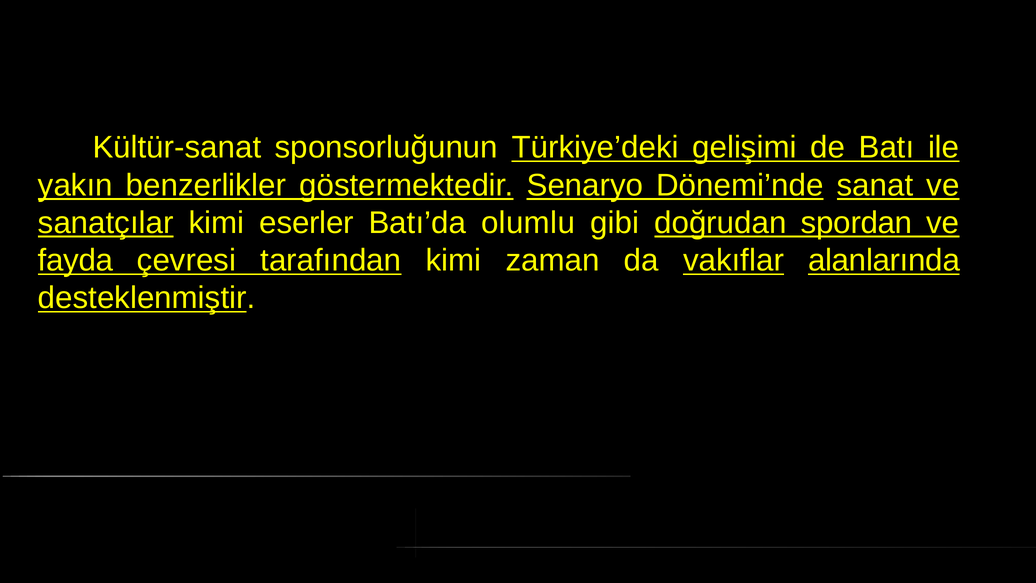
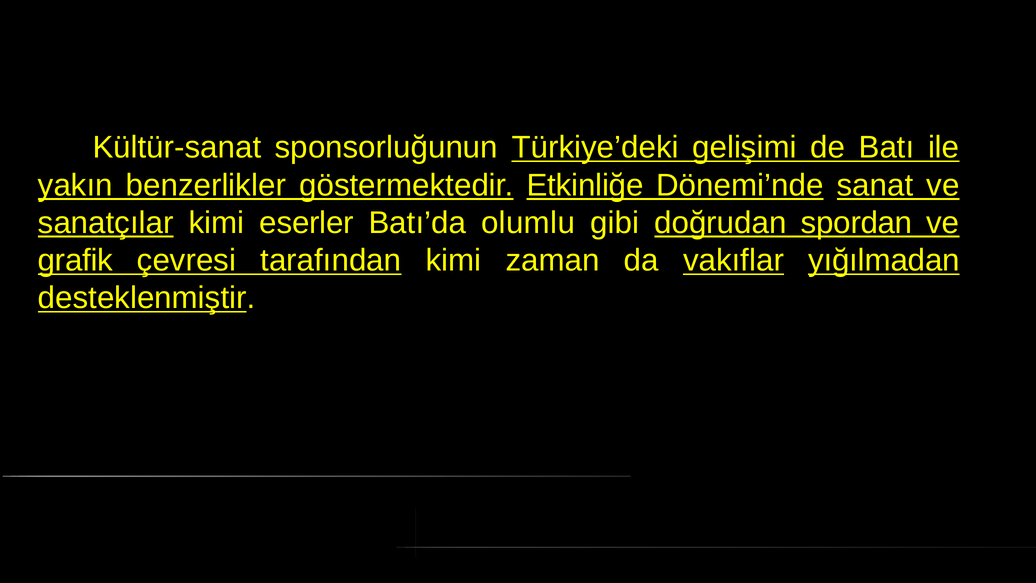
Senaryo: Senaryo -> Etkinliğe
fayda: fayda -> grafik
alanlarında: alanlarında -> yığılmadan
